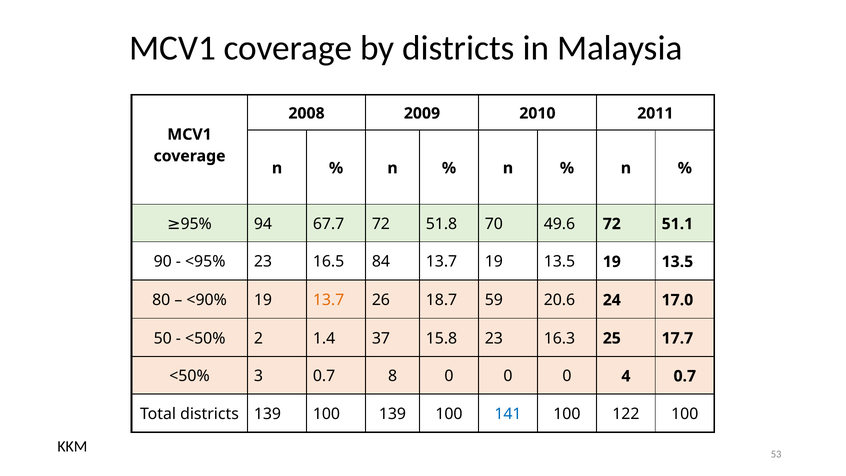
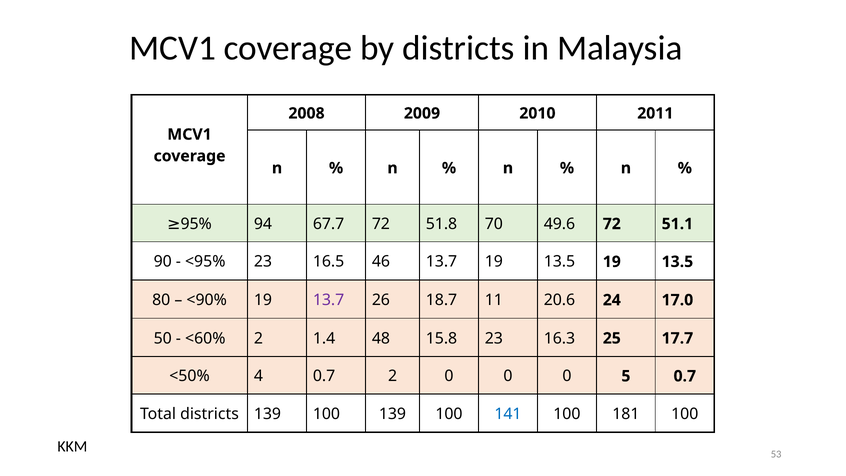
84: 84 -> 46
13.7 at (329, 300) colour: orange -> purple
59: 59 -> 11
<50% at (205, 338): <50% -> <60%
37: 37 -> 48
3: 3 -> 4
0.7 8: 8 -> 2
4: 4 -> 5
122: 122 -> 181
